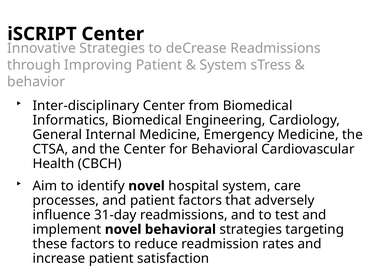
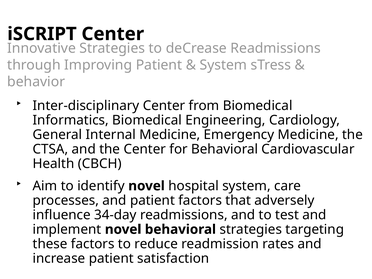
31-day: 31-day -> 34-day
